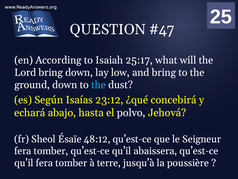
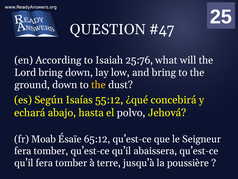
25:17: 25:17 -> 25:76
the at (98, 85) colour: light blue -> yellow
23:12: 23:12 -> 55:12
Sheol: Sheol -> Moab
48:12: 48:12 -> 65:12
